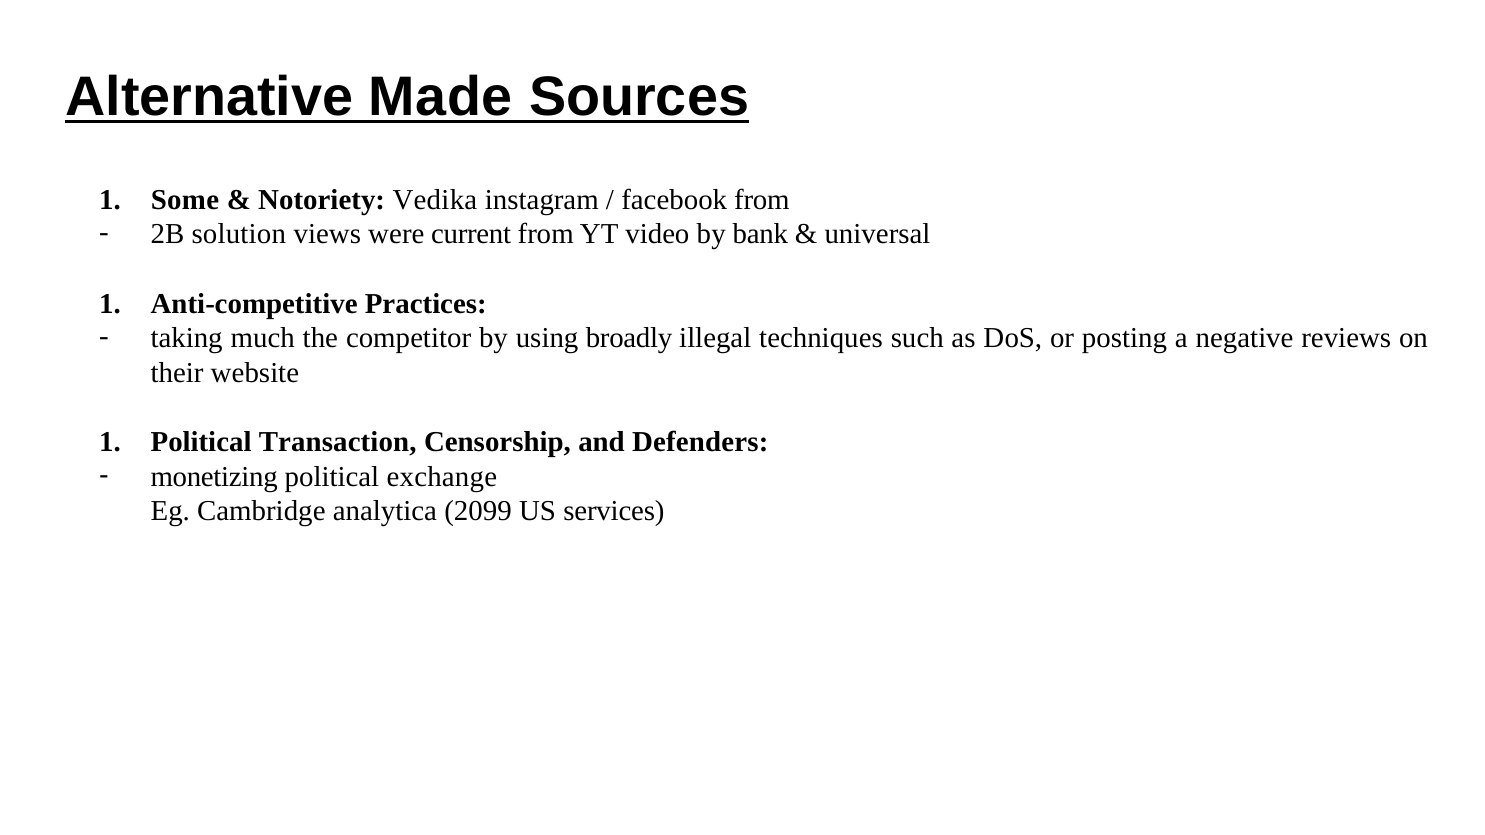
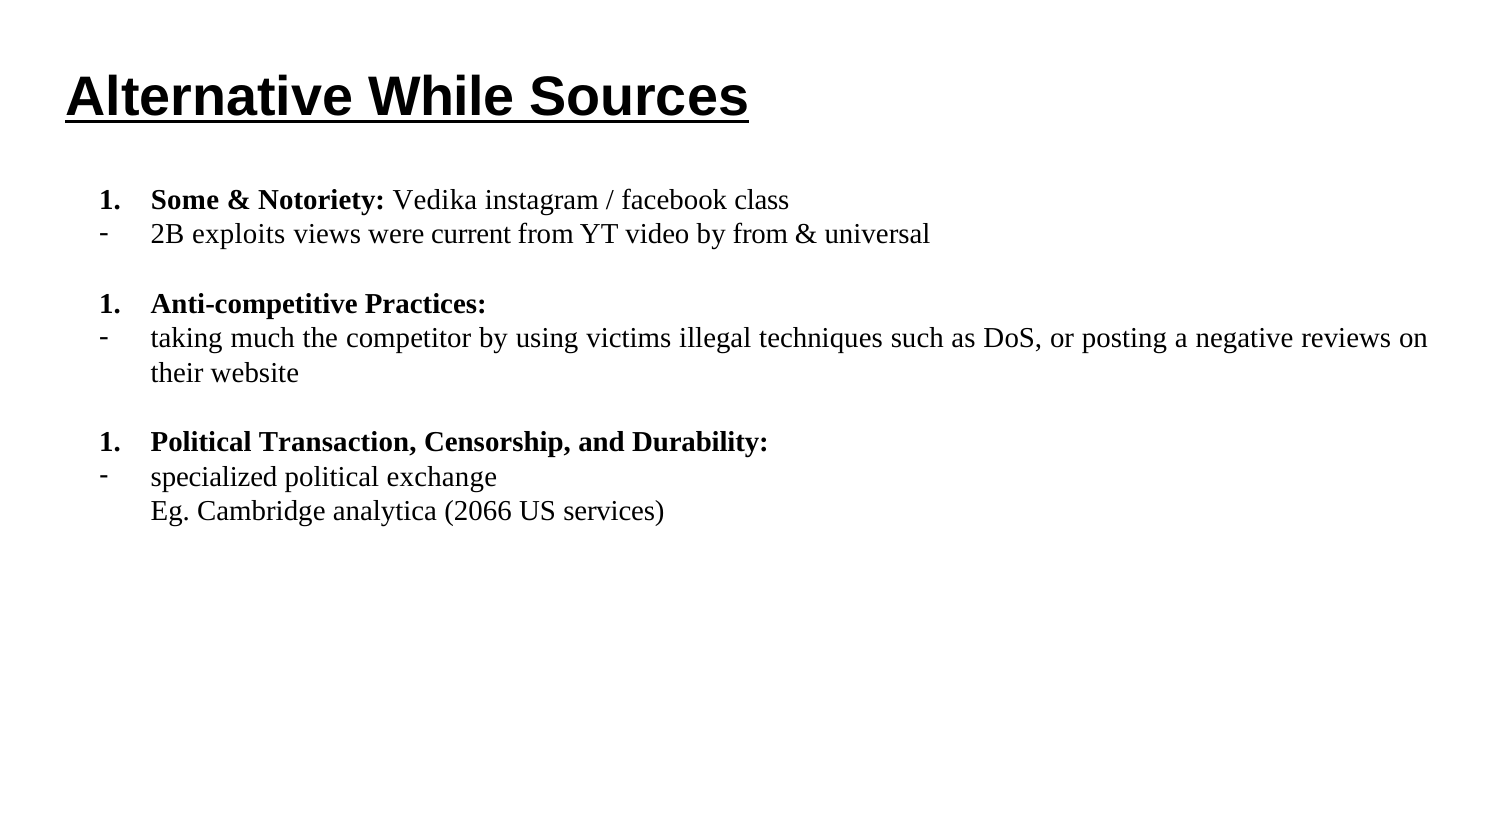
Made: Made -> While
facebook from: from -> class
solution: solution -> exploits
by bank: bank -> from
broadly: broadly -> victims
Defenders: Defenders -> Durability
monetizing: monetizing -> specialized
2099: 2099 -> 2066
